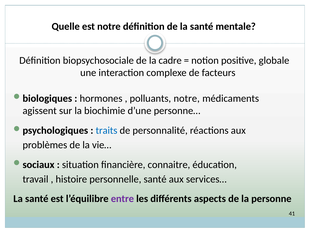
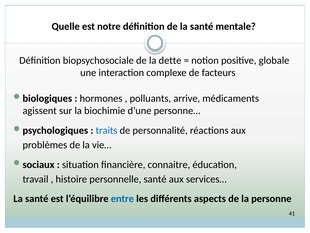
cadre: cadre -> dette
polluants notre: notre -> arrive
entre colour: purple -> blue
